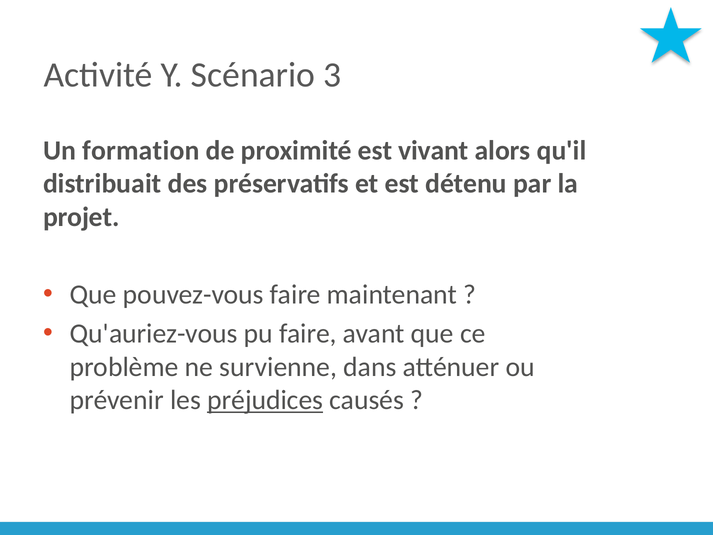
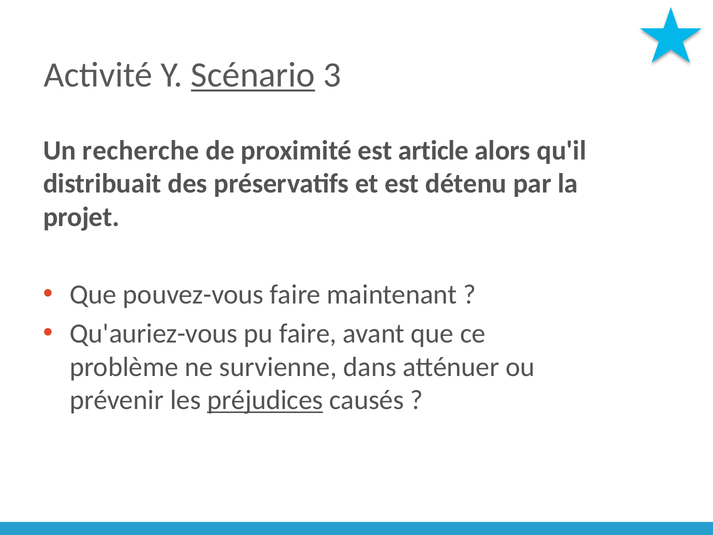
Scénario underline: none -> present
formation: formation -> recherche
vivant: vivant -> article
